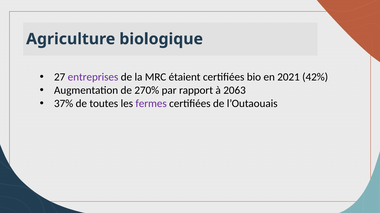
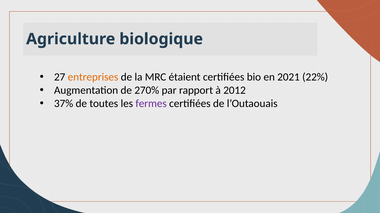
entreprises colour: purple -> orange
42%: 42% -> 22%
2063: 2063 -> 2012
